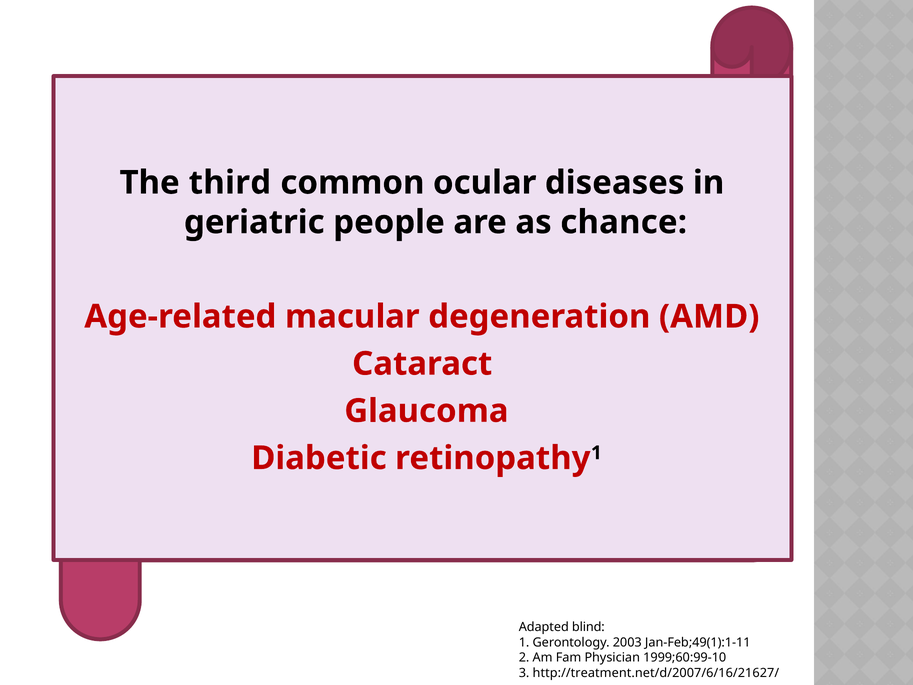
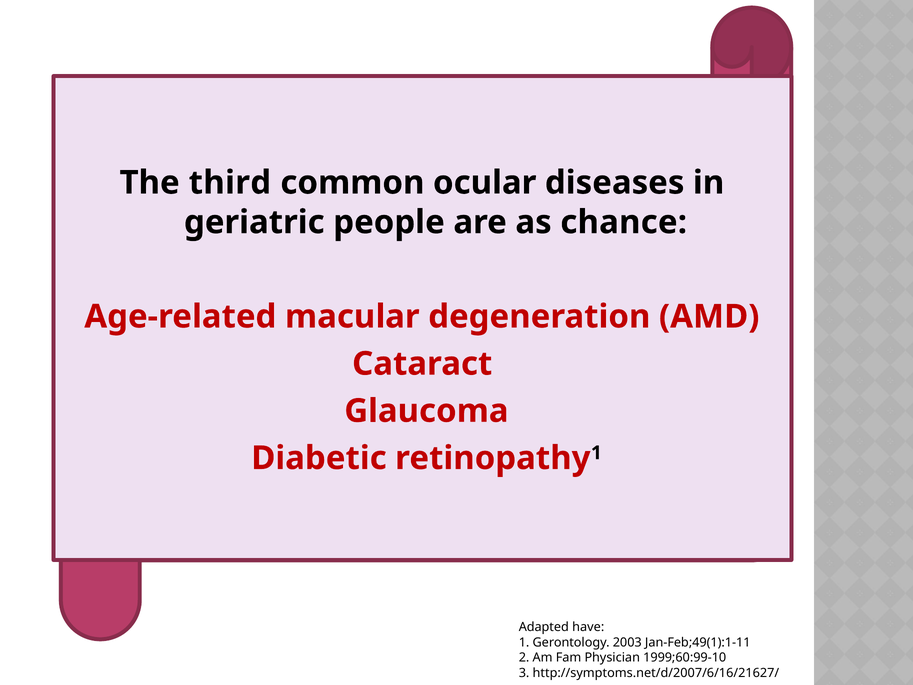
Adapted blind: blind -> have
http://treatment.net/d/2007/6/16/21627/: http://treatment.net/d/2007/6/16/21627/ -> http://symptoms.net/d/2007/6/16/21627/
